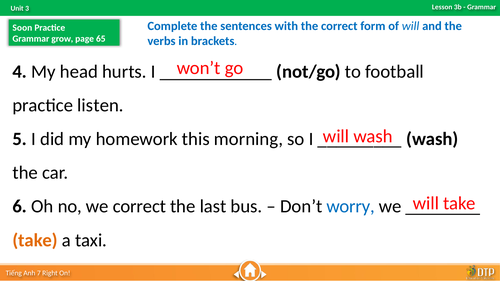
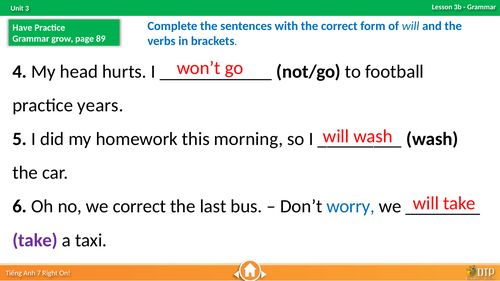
Soon: Soon -> Have
65: 65 -> 89
listen: listen -> years
take at (35, 240) colour: orange -> purple
